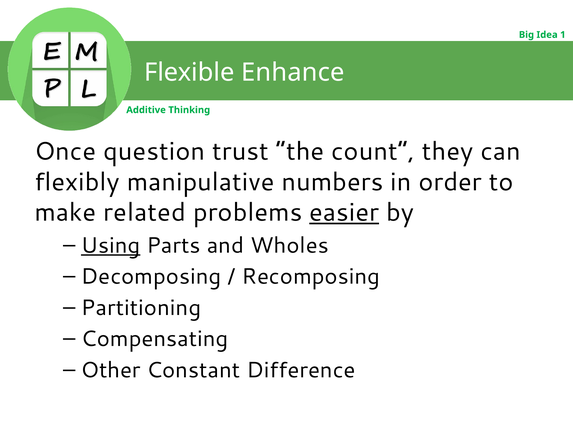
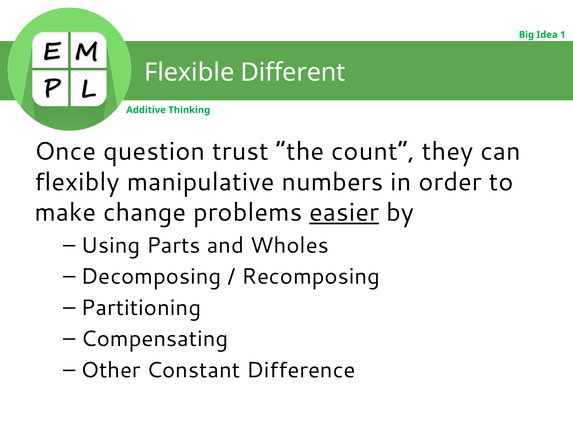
Enhance: Enhance -> Different
related: related -> change
Using underline: present -> none
